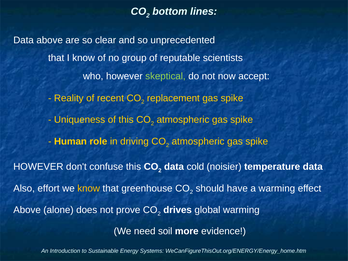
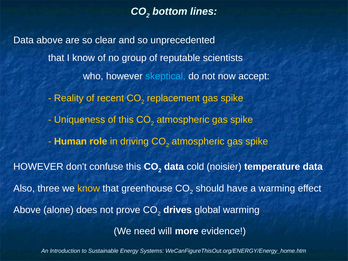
skeptical colour: light green -> light blue
effort: effort -> three
soil: soil -> will
